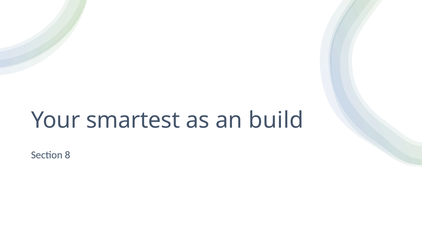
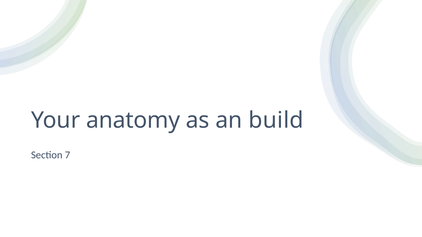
smartest: smartest -> anatomy
8: 8 -> 7
